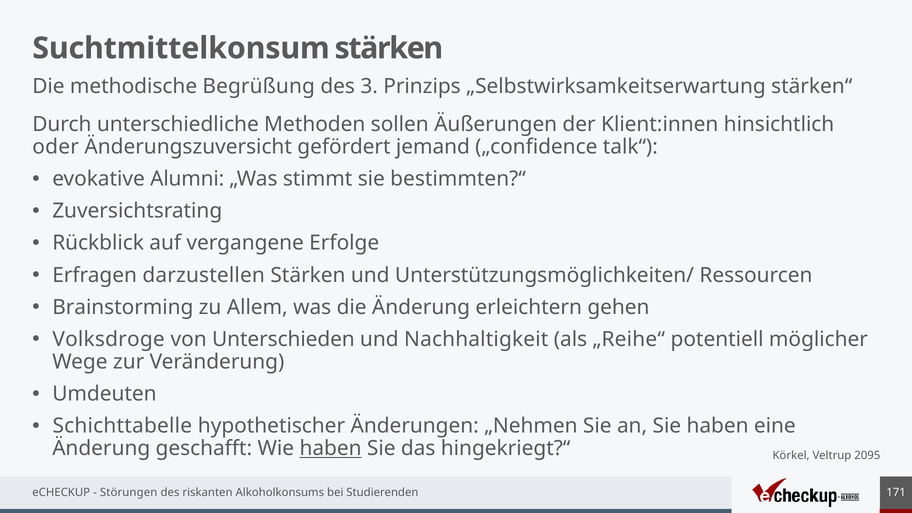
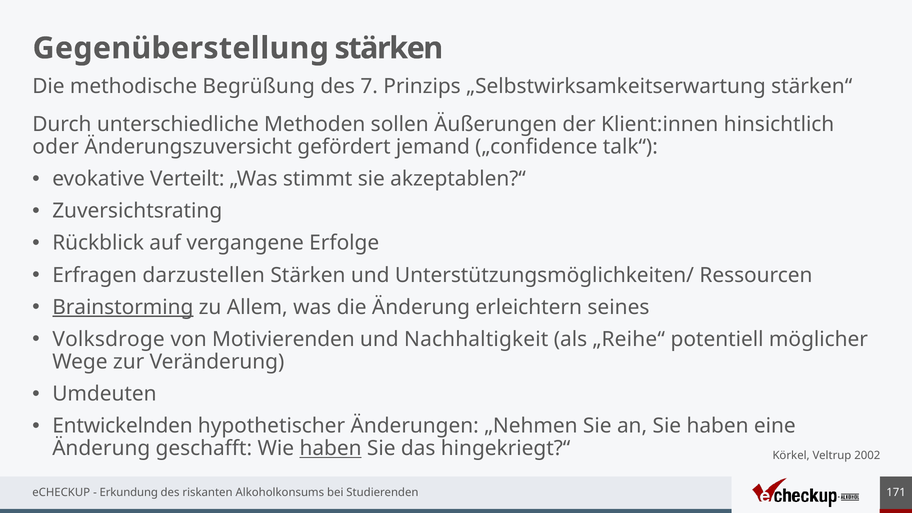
Suchtmittelkonsum: Suchtmittelkonsum -> Gegenüberstellung
3: 3 -> 7
Alumni: Alumni -> Verteilt
bestimmten?“: bestimmten?“ -> akzeptablen?“
Brainstorming underline: none -> present
gehen: gehen -> seines
Unterschieden: Unterschieden -> Motivierenden
Schichttabelle: Schichttabelle -> Entwickelnden
2095: 2095 -> 2002
Störungen: Störungen -> Erkundung
